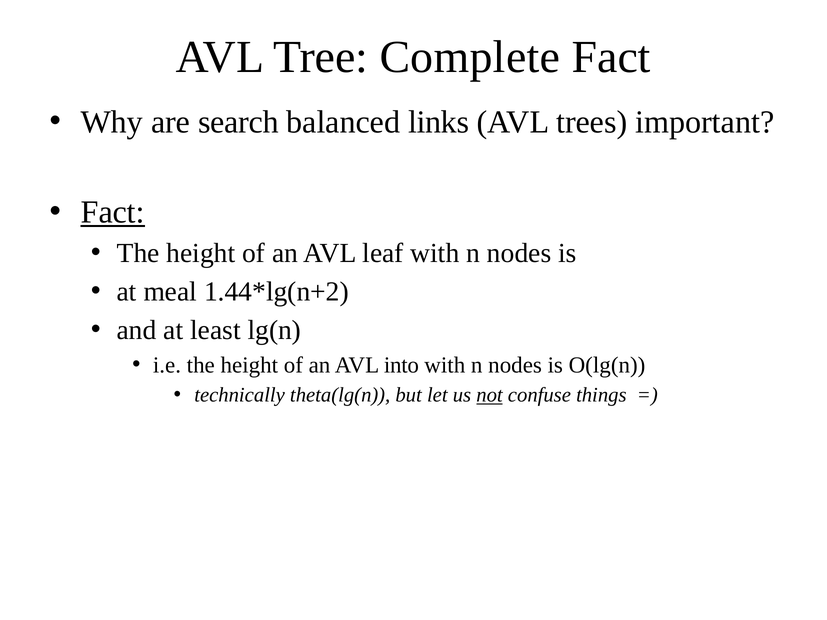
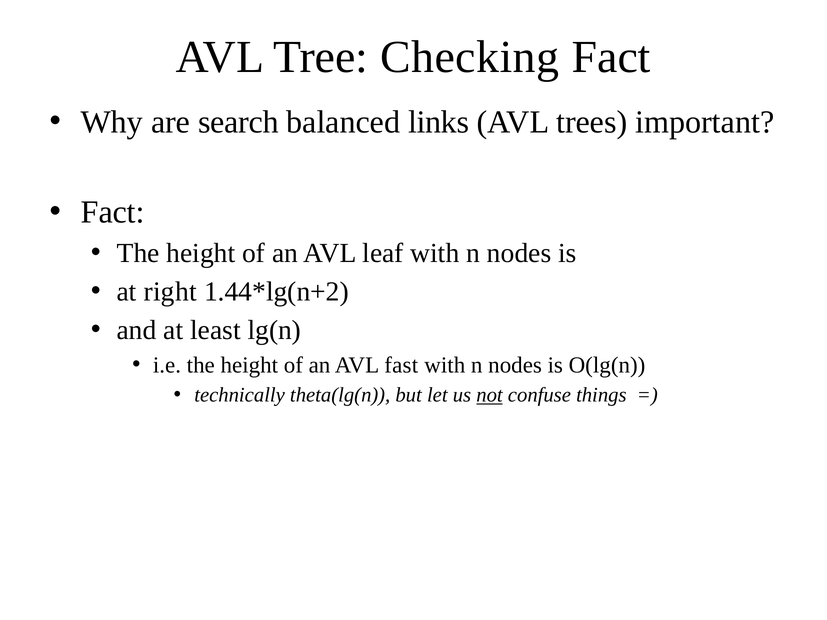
Complete: Complete -> Checking
Fact at (113, 212) underline: present -> none
meal: meal -> right
into: into -> fast
